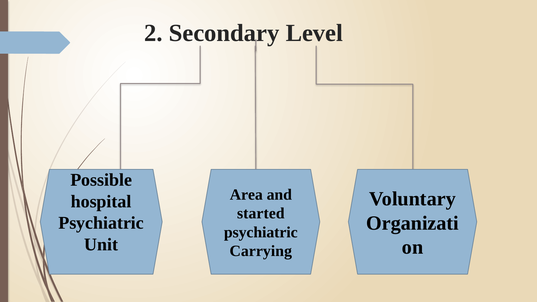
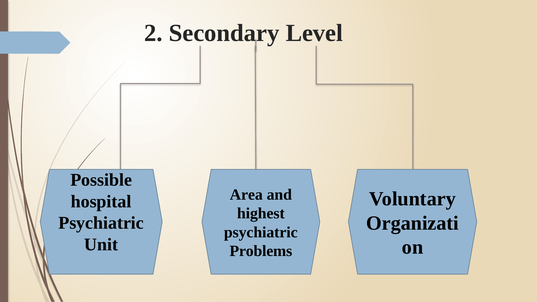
started: started -> highest
Carrying: Carrying -> Problems
